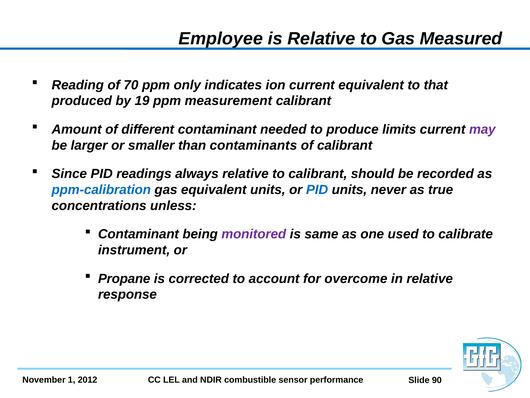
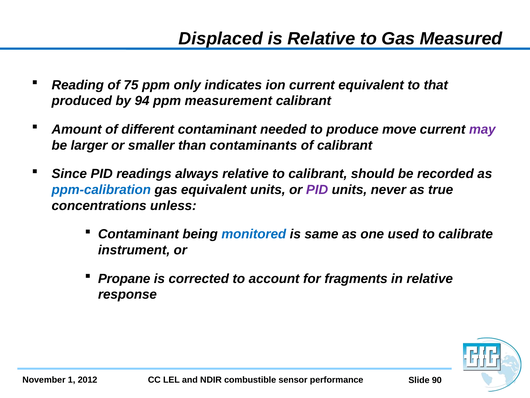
Employee: Employee -> Displaced
70: 70 -> 75
19: 19 -> 94
limits: limits -> move
PID at (317, 190) colour: blue -> purple
monitored colour: purple -> blue
overcome: overcome -> fragments
